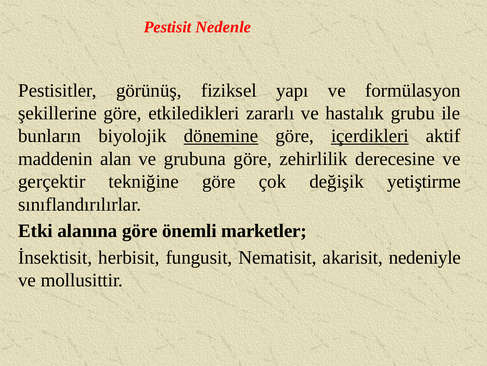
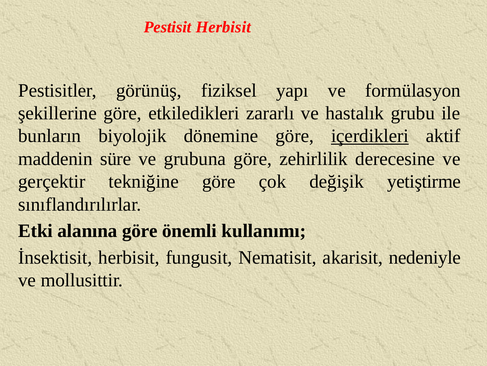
Pestisit Nedenle: Nedenle -> Herbisit
dönemine underline: present -> none
alan: alan -> süre
marketler: marketler -> kullanımı
